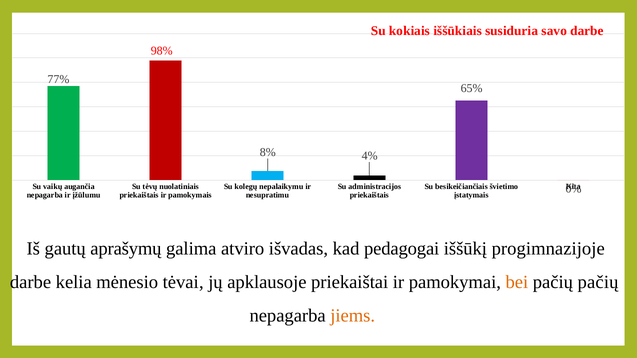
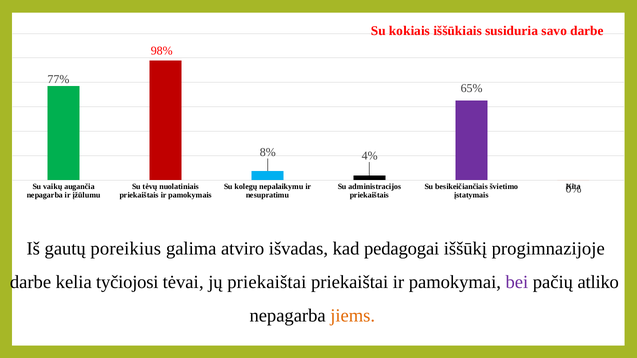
aprašymų: aprašymų -> poreikius
mėnesio: mėnesio -> tyčiojosi
jų apklausoje: apklausoje -> priekaištai
bei colour: orange -> purple
pačių pačių: pačių -> atliko
